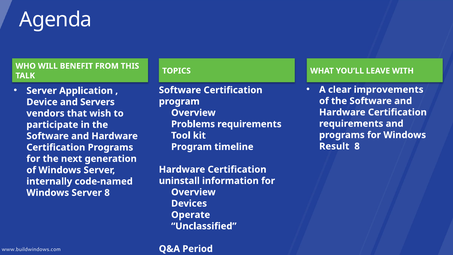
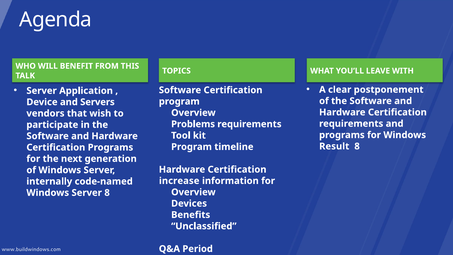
improvements: improvements -> postponement
uninstall: uninstall -> increase
Operate: Operate -> Benefits
